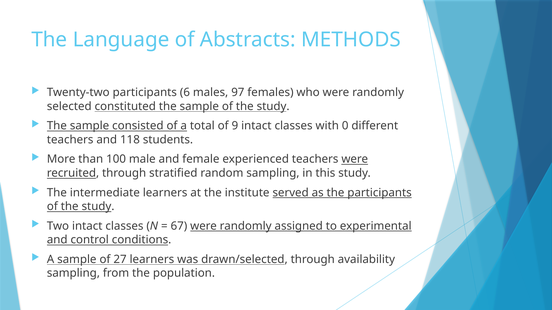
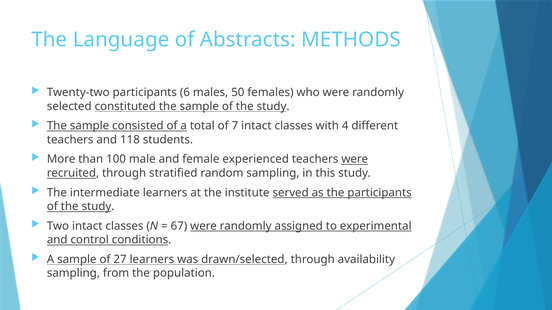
97: 97 -> 50
9: 9 -> 7
0: 0 -> 4
